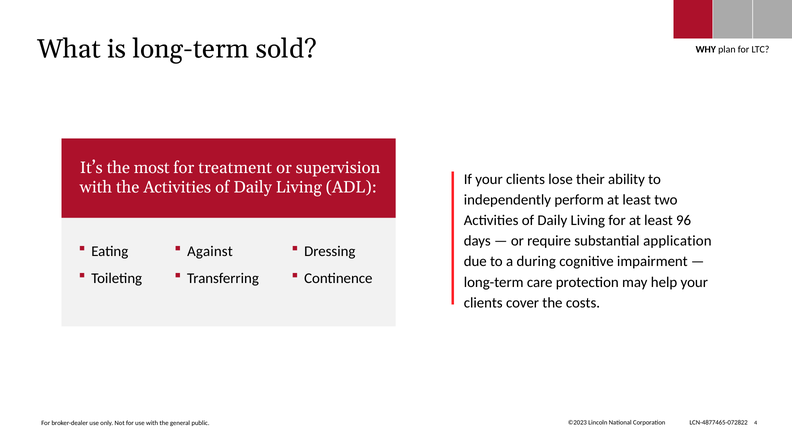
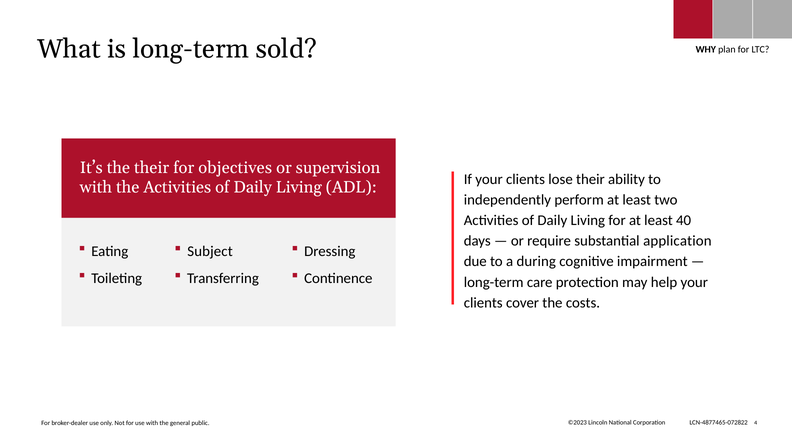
the most: most -> their
treatment: treatment -> objectives
96: 96 -> 40
Against: Against -> Subject
